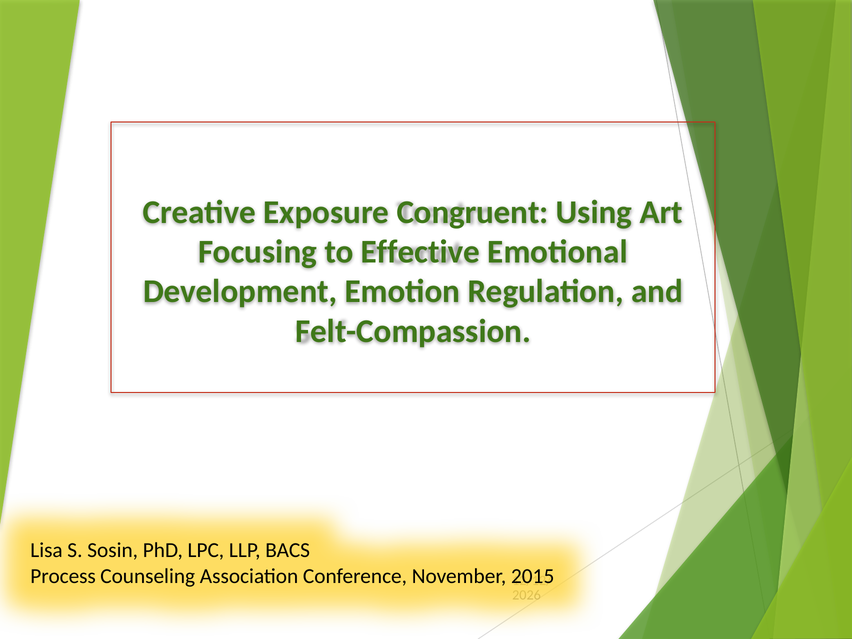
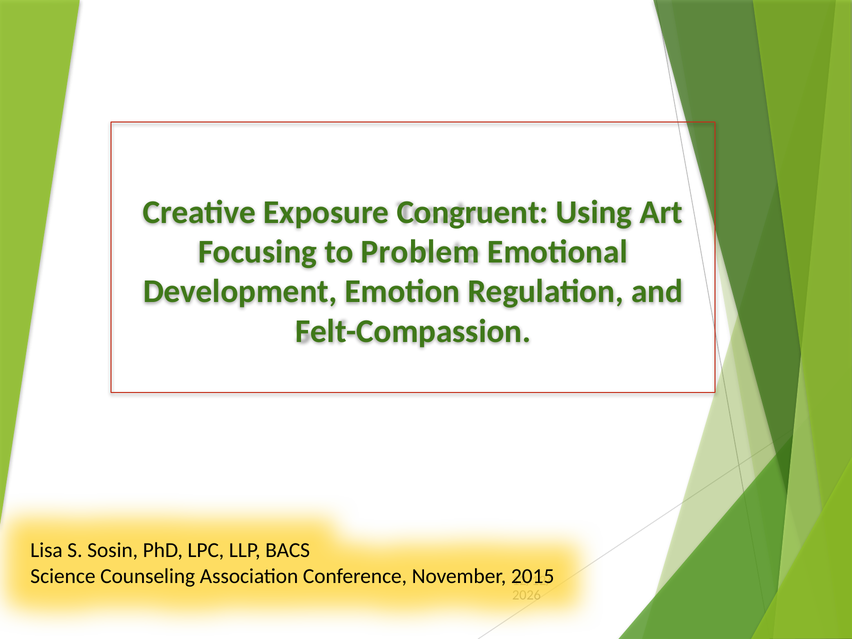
Effective: Effective -> Problem
Process: Process -> Science
